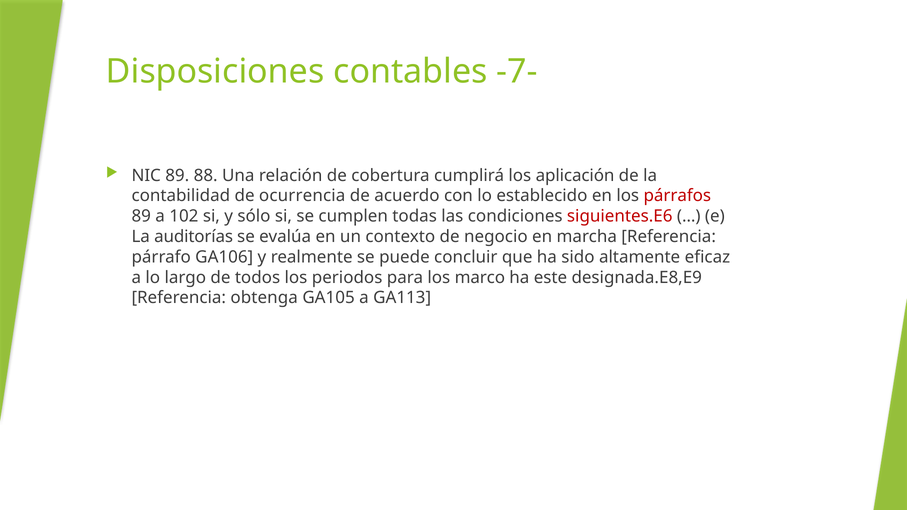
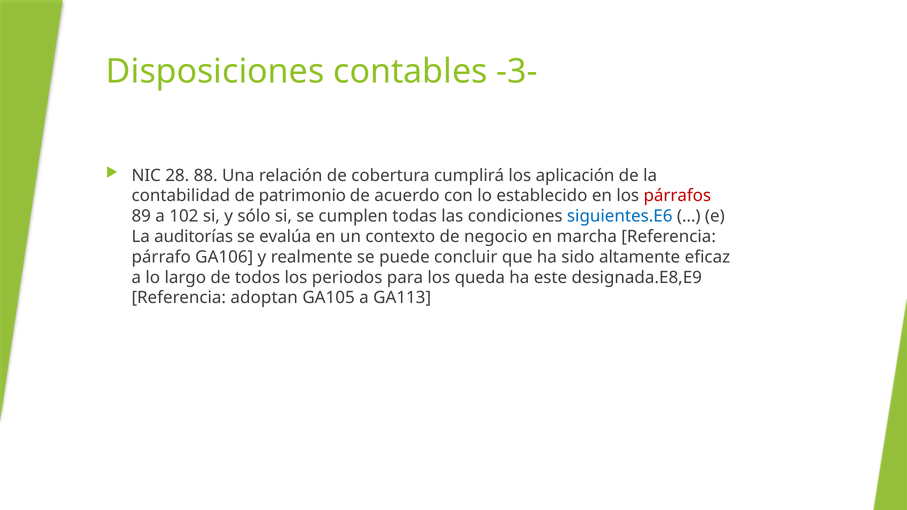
-7-: -7- -> -3-
NIC 89: 89 -> 28
ocurrencia: ocurrencia -> patrimonio
siguientes.E6 colour: red -> blue
marco: marco -> queda
obtenga: obtenga -> adoptan
